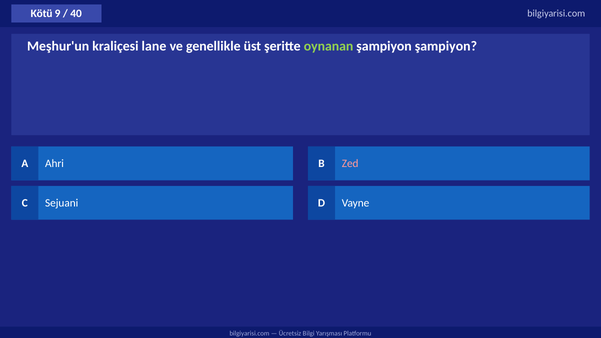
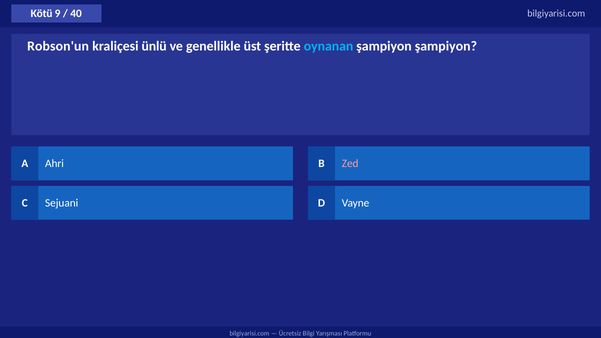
Meşhur'un: Meşhur'un -> Robson'un
lane: lane -> ünlü
oynanan colour: light green -> light blue
